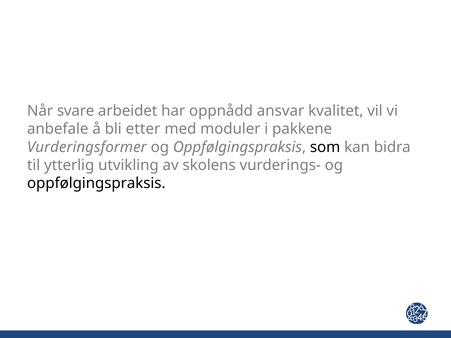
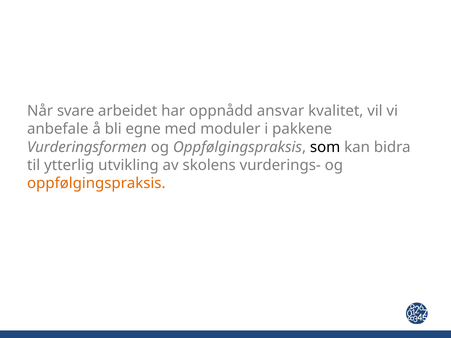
etter: etter -> egne
Vurderingsformer: Vurderingsformer -> Vurderingsformen
oppfølgingspraksis at (96, 183) colour: black -> orange
